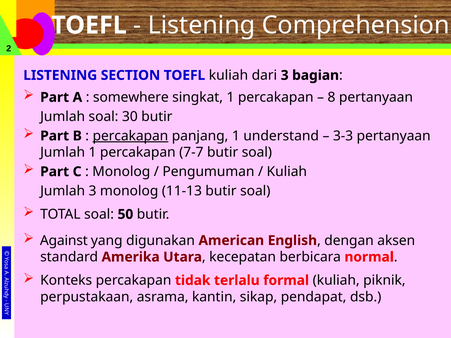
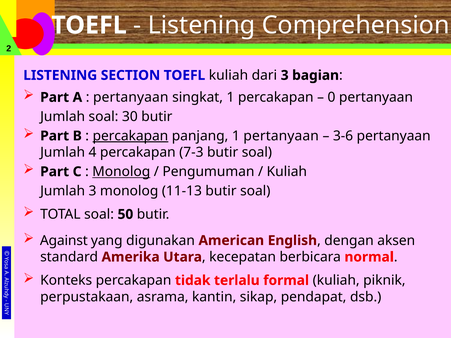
somewhere at (131, 97): somewhere -> pertanyaan
8: 8 -> 0
1 understand: understand -> pertanyaan
3-3: 3-3 -> 3-6
Jumlah 1: 1 -> 4
7-7: 7-7 -> 7-3
Monolog at (121, 172) underline: none -> present
